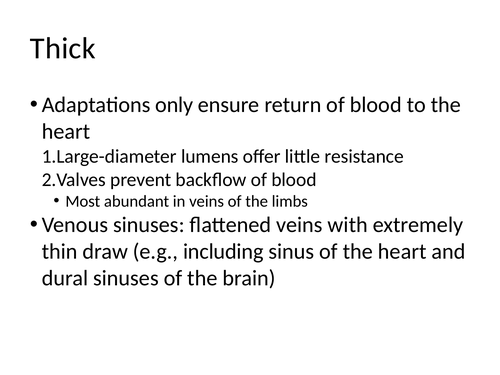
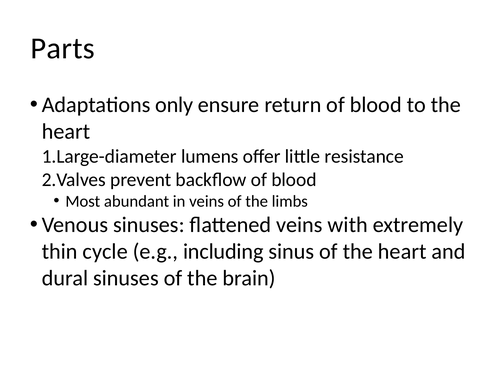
Thick: Thick -> Parts
draw: draw -> cycle
